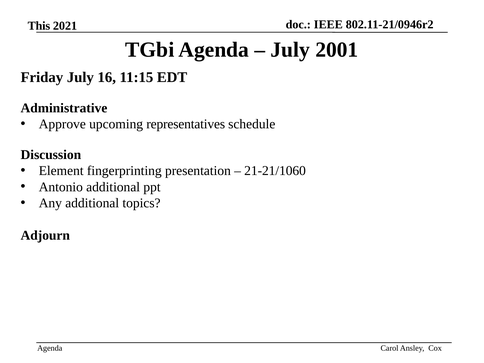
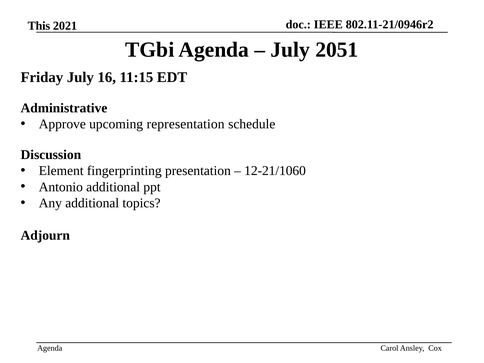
2001: 2001 -> 2051
representatives: representatives -> representation
21-21/1060: 21-21/1060 -> 12-21/1060
